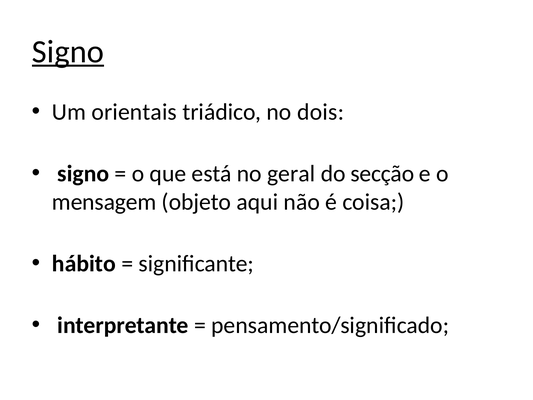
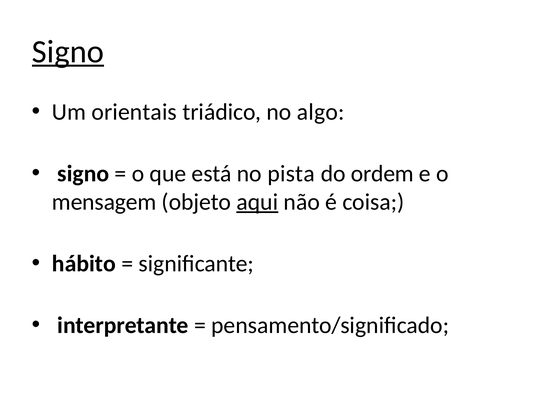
dois: dois -> algo
geral: geral -> pista
secção: secção -> ordem
aqui underline: none -> present
